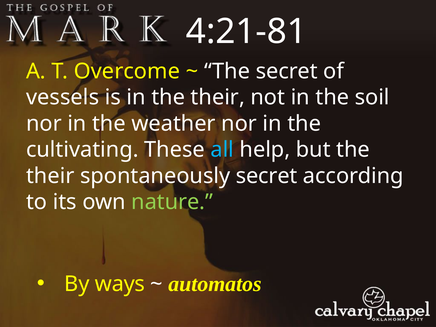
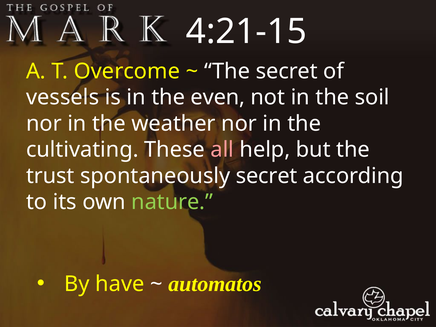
4:21-81: 4:21-81 -> 4:21-15
in the their: their -> even
all colour: light blue -> pink
their at (50, 176): their -> trust
ways: ways -> have
